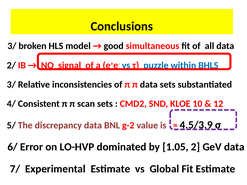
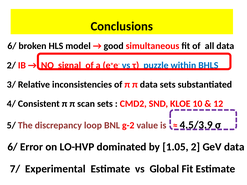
3/ at (12, 46): 3/ -> 6/
discrepancy data: data -> loop
